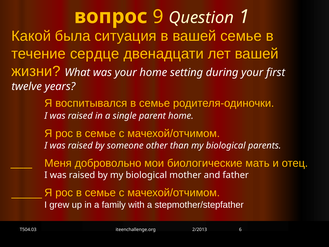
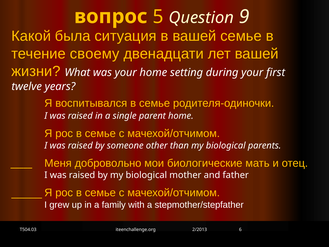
9: 9 -> 5
1: 1 -> 9
сердце: сердце -> своему
